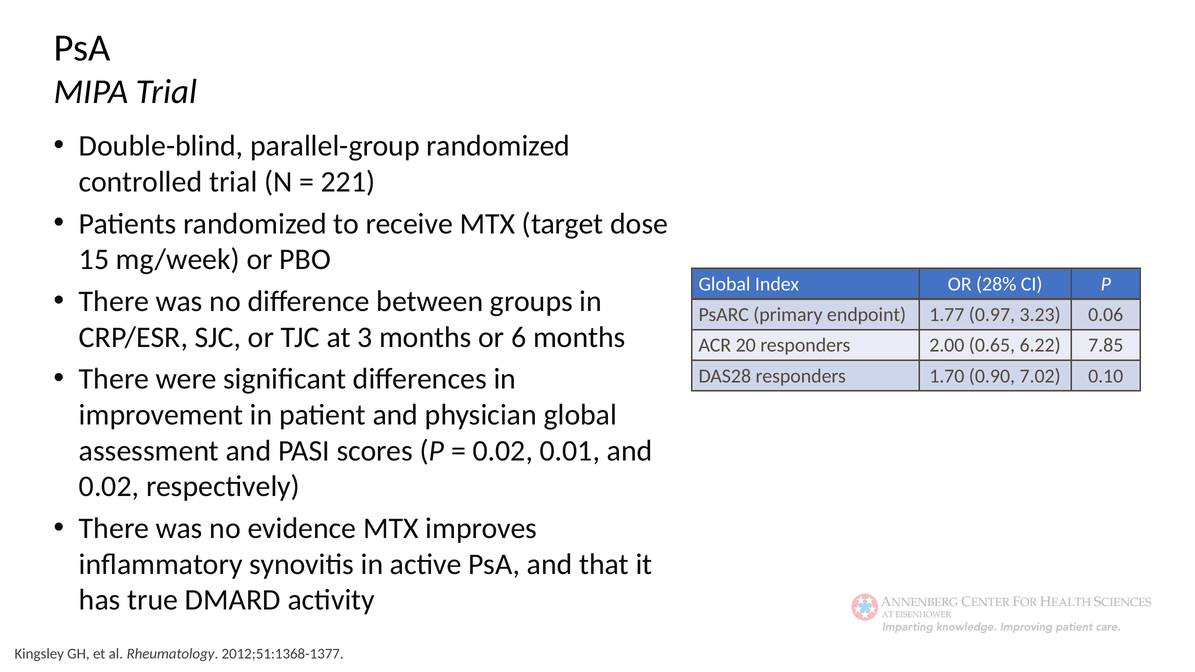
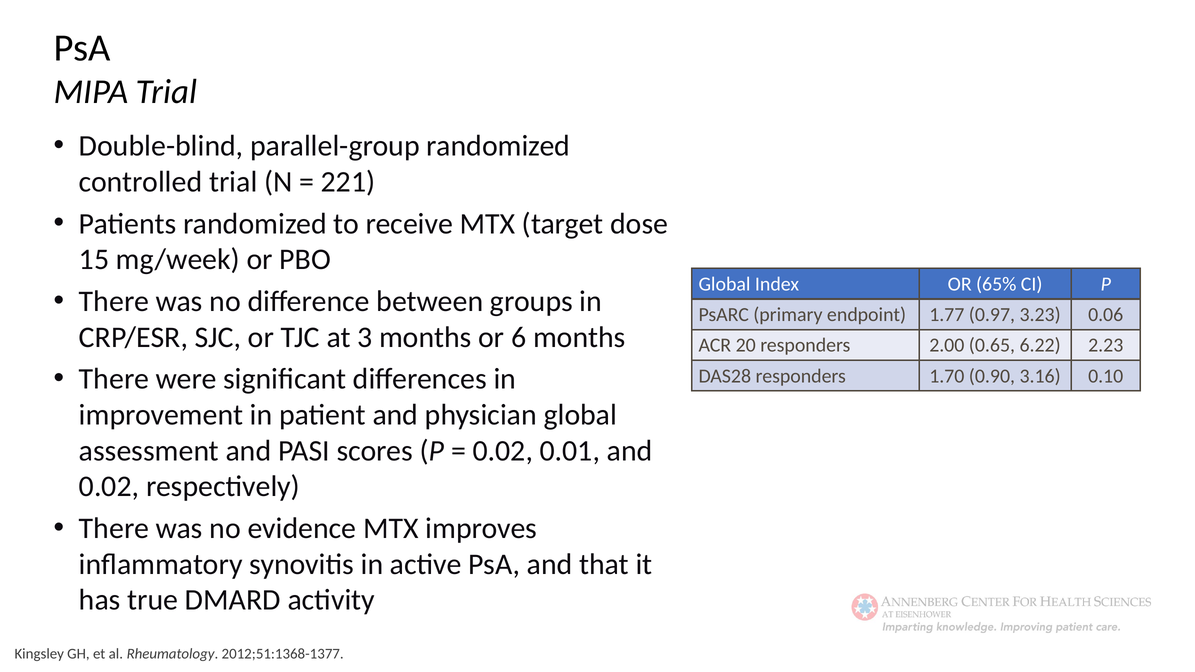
28%: 28% -> 65%
7.85: 7.85 -> 2.23
7.02: 7.02 -> 3.16
